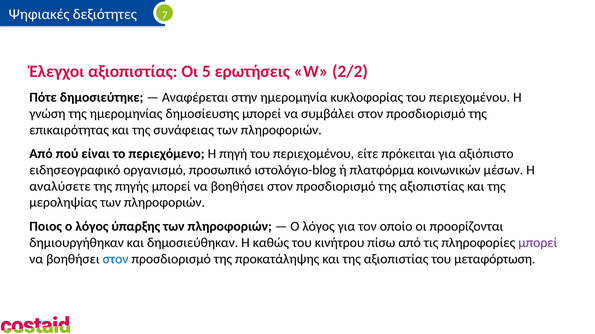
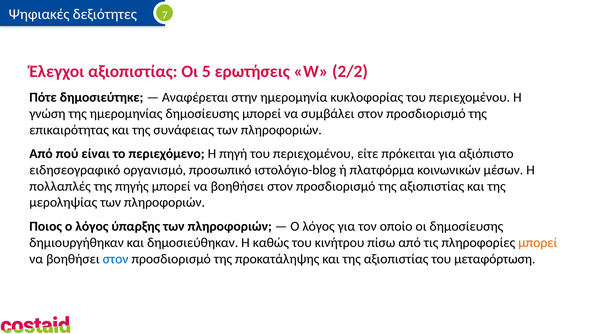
αναλύσετε: αναλύσετε -> πολλαπλές
οι προορίζονται: προορίζονται -> δημοσίευσης
μπορεί at (538, 243) colour: purple -> orange
